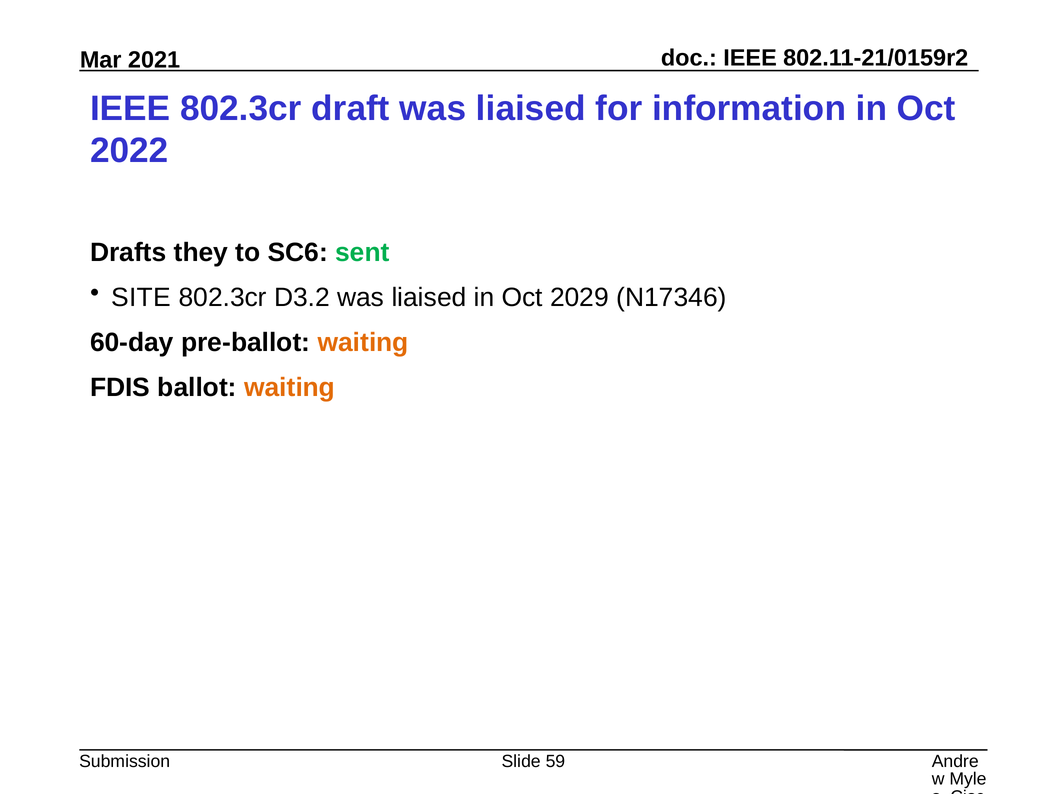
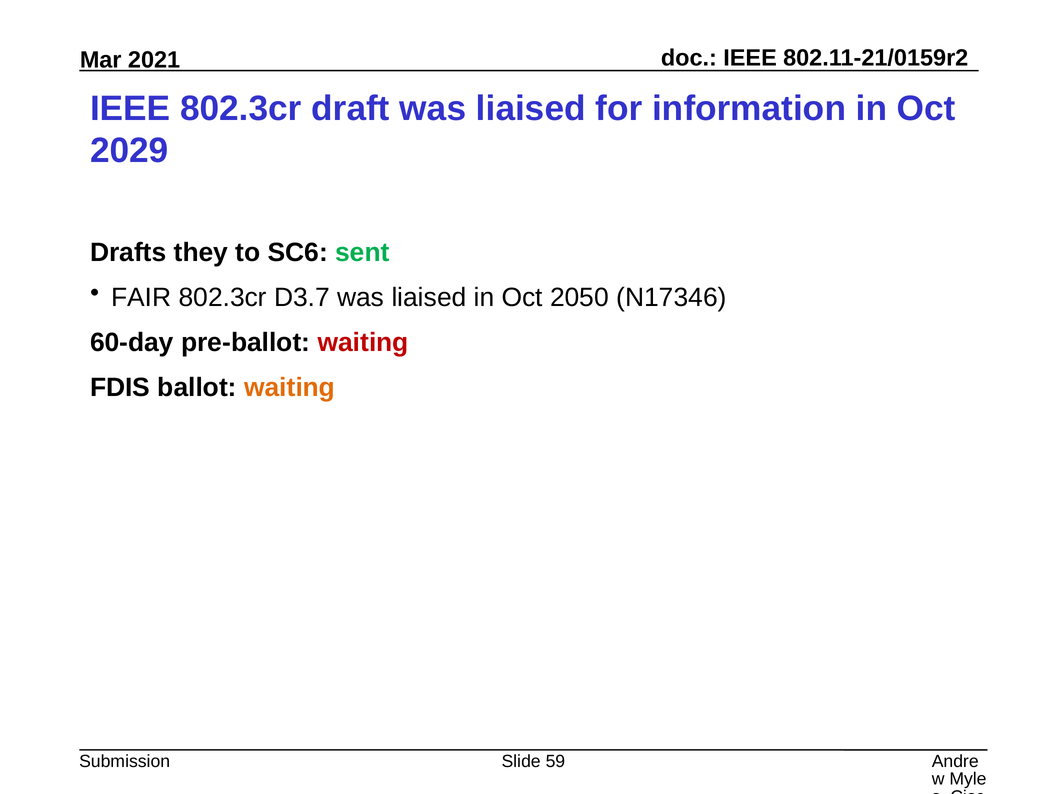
2022: 2022 -> 2029
SITE: SITE -> FAIR
D3.2: D3.2 -> D3.7
2029: 2029 -> 2050
waiting at (363, 342) colour: orange -> red
